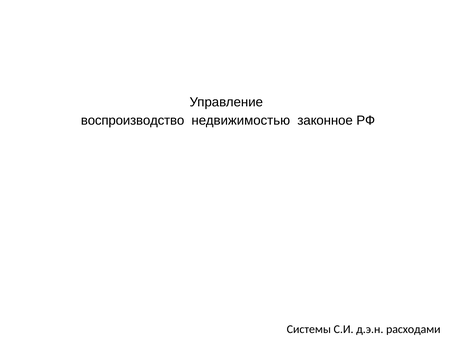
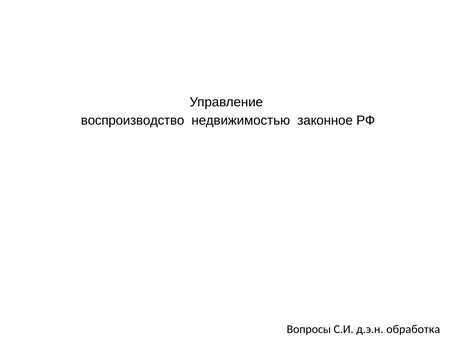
Системы: Системы -> Вопросы
расходами: расходами -> обработка
